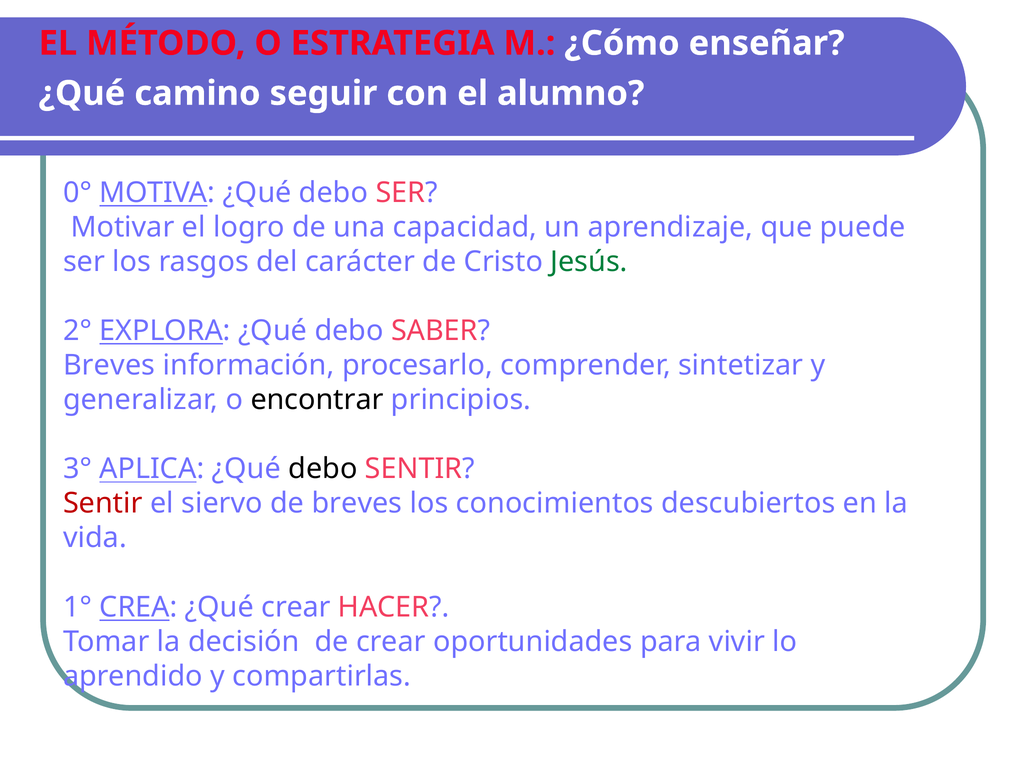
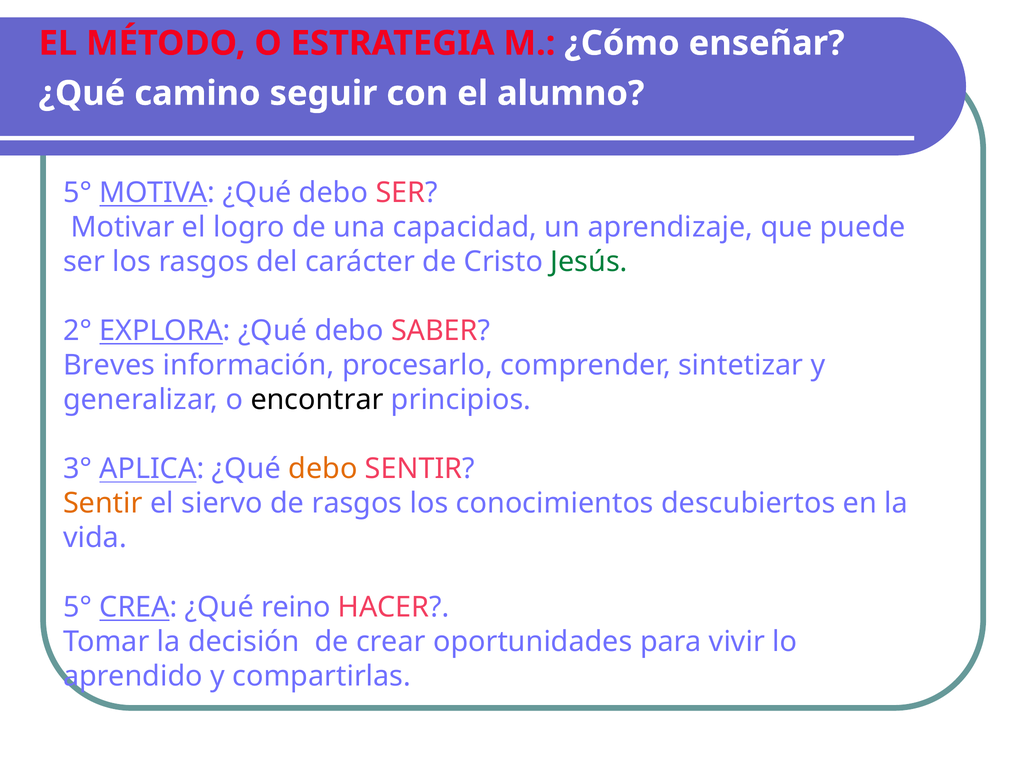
0° at (78, 192): 0° -> 5°
debo at (323, 468) colour: black -> orange
Sentir at (103, 503) colour: red -> orange
de breves: breves -> rasgos
1° at (78, 606): 1° -> 5°
¿Qué crear: crear -> reino
